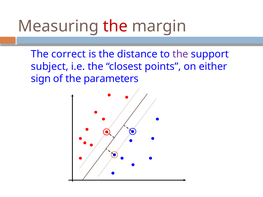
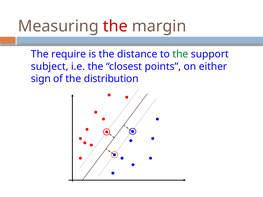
correct: correct -> require
the at (180, 54) colour: purple -> green
parameters: parameters -> distribution
